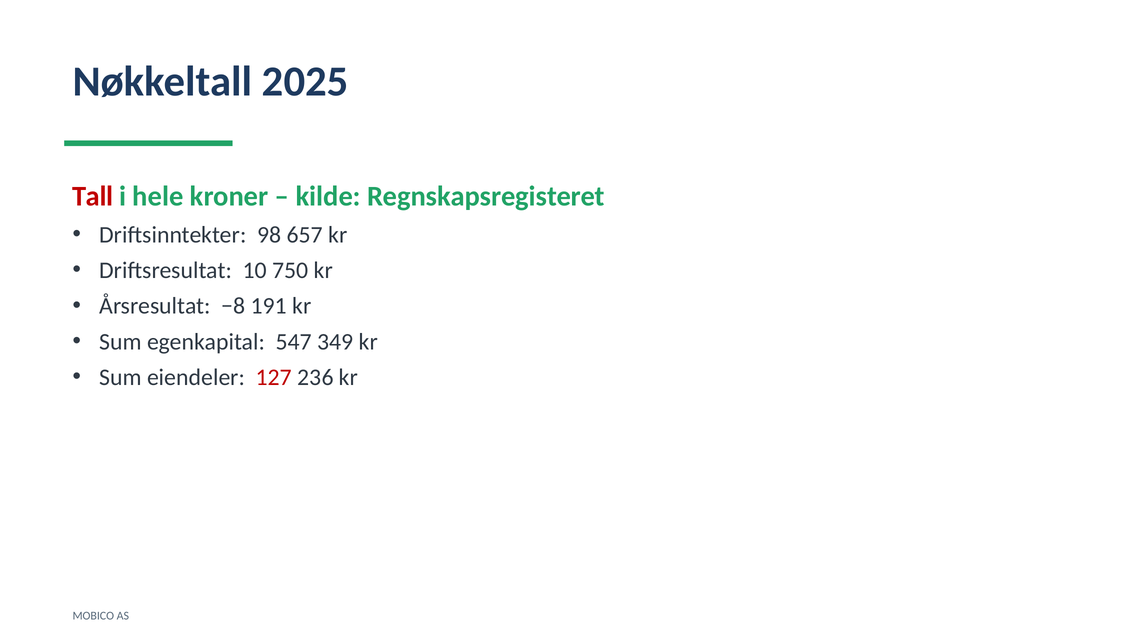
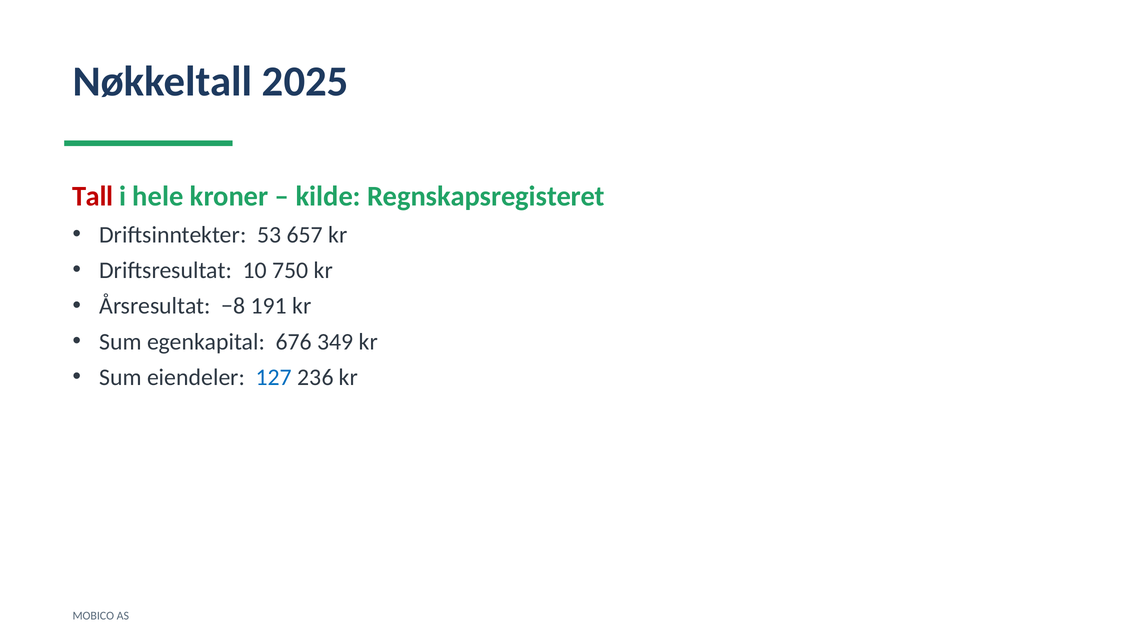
98: 98 -> 53
547: 547 -> 676
127 colour: red -> blue
